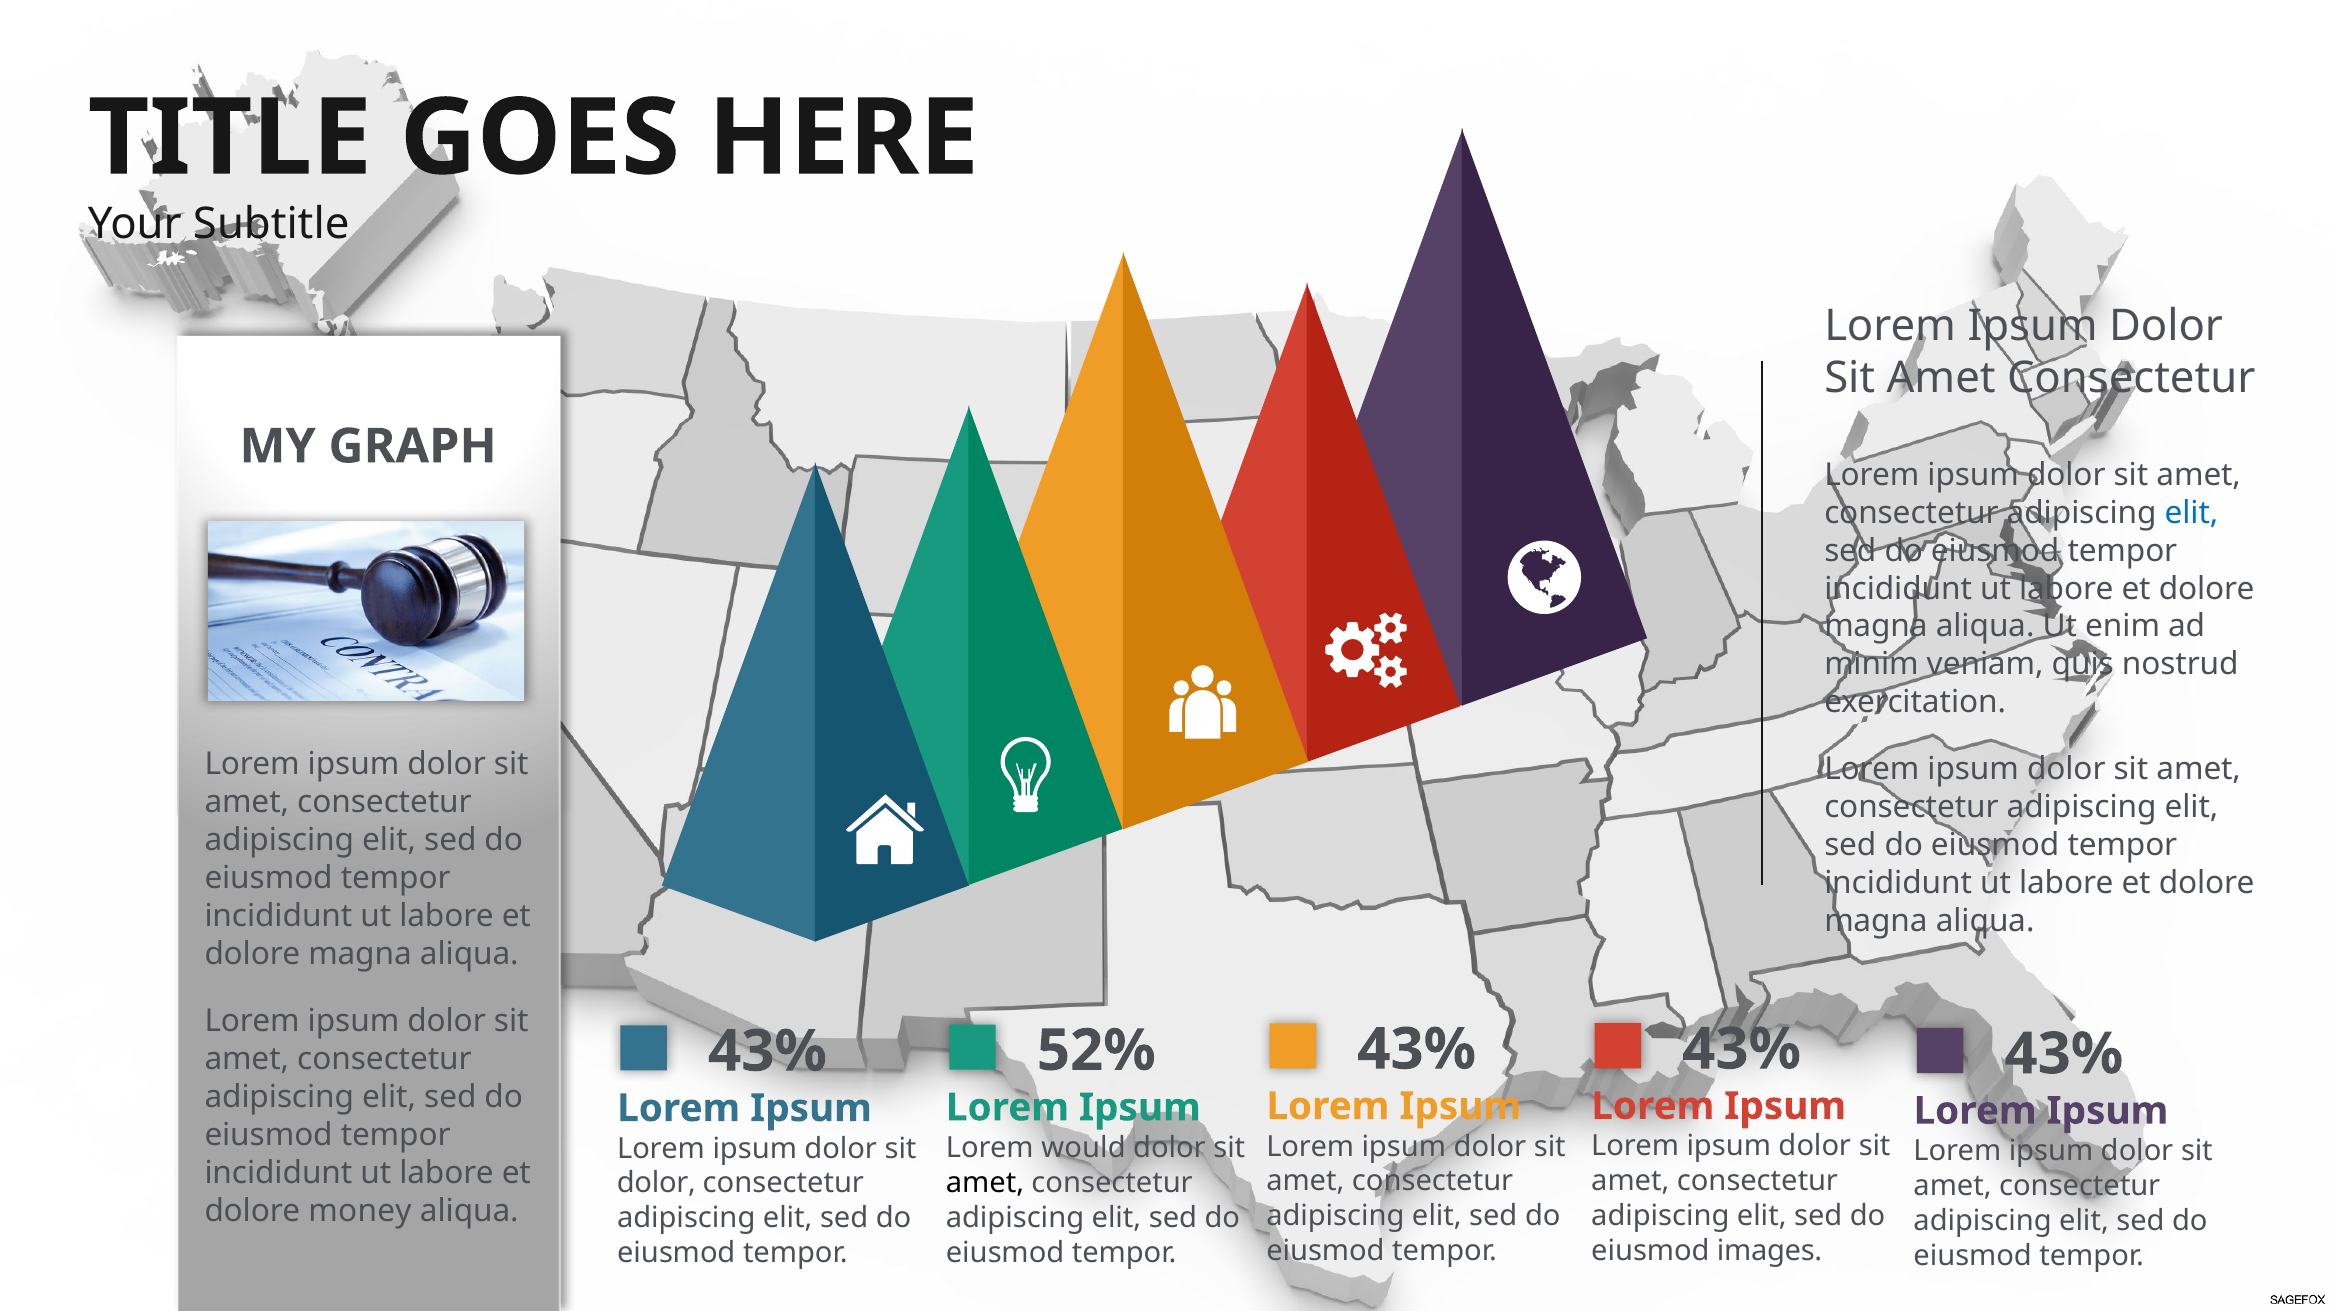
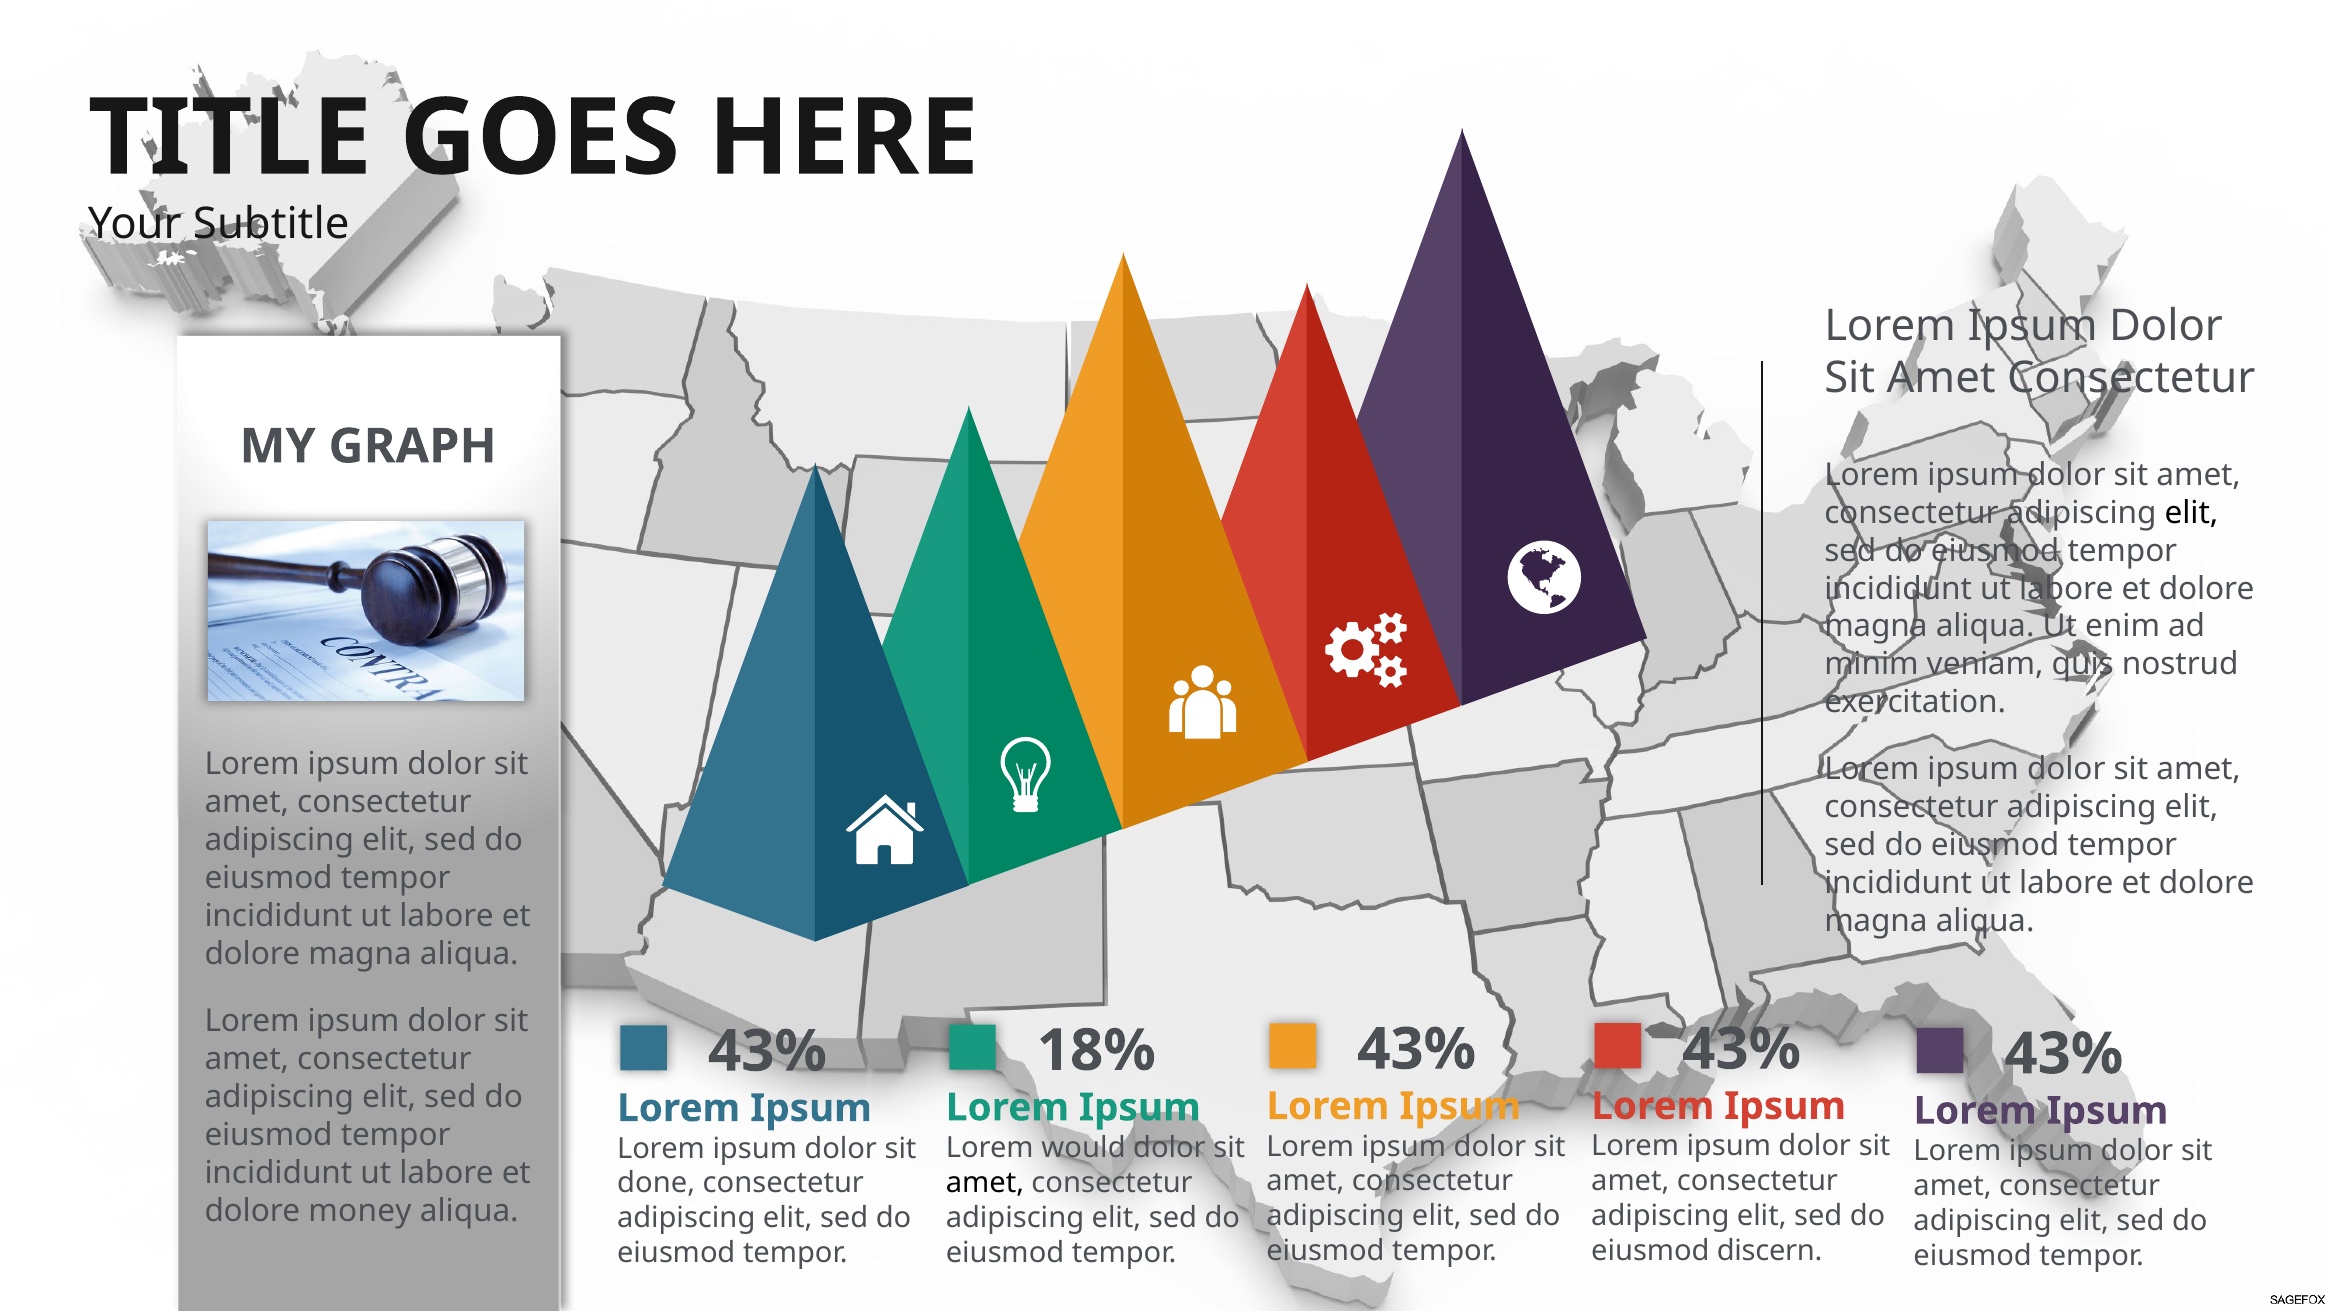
elit at (2191, 513) colour: blue -> black
52%: 52% -> 18%
dolor at (656, 1183): dolor -> done
images: images -> discern
